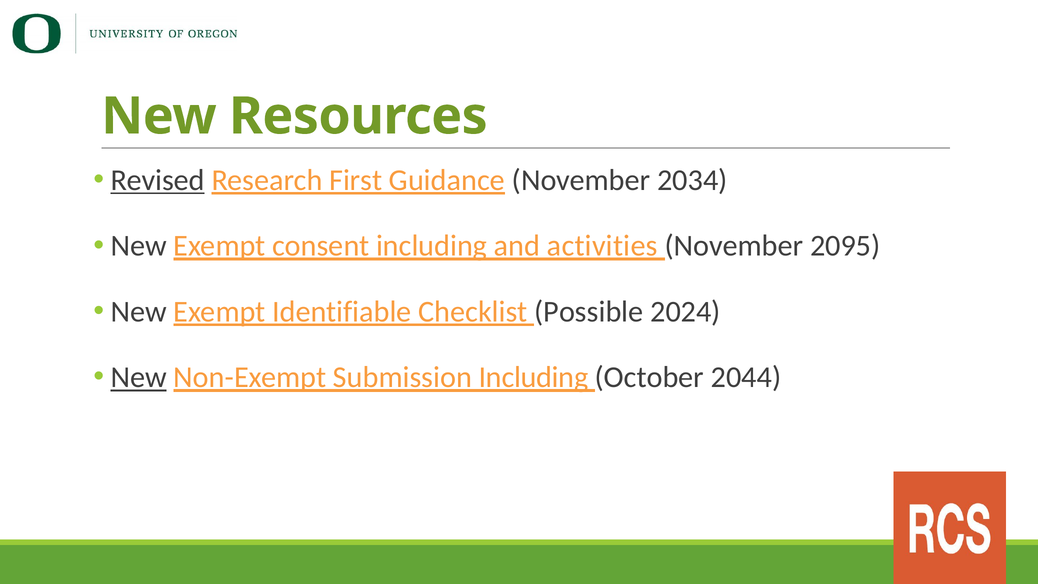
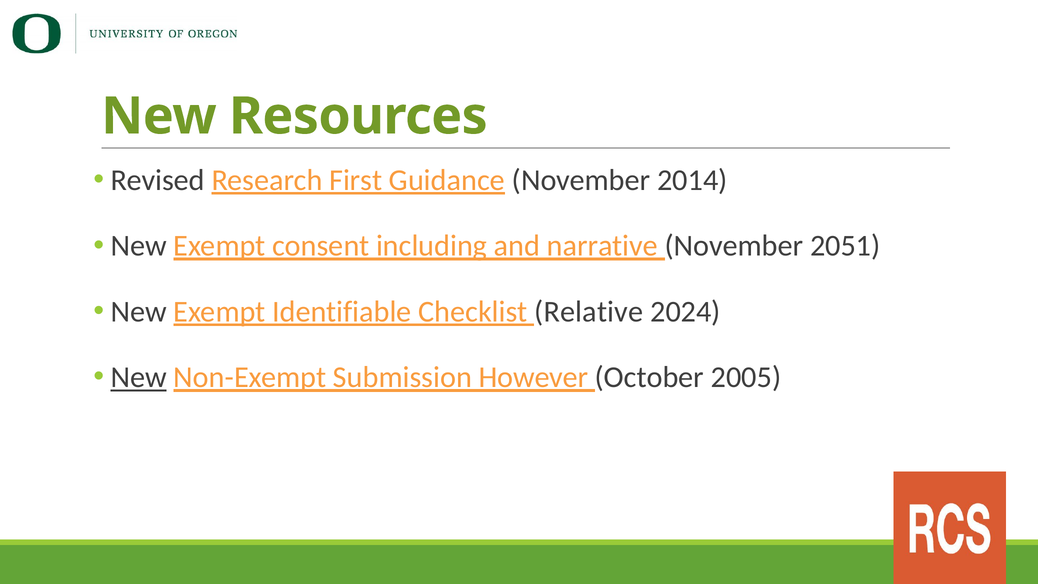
Revised underline: present -> none
2034: 2034 -> 2014
activities: activities -> narrative
2095: 2095 -> 2051
Possible: Possible -> Relative
Submission Including: Including -> However
2044: 2044 -> 2005
